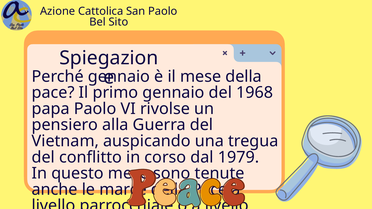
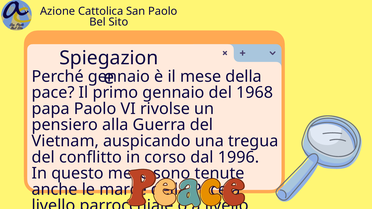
1979: 1979 -> 1996
